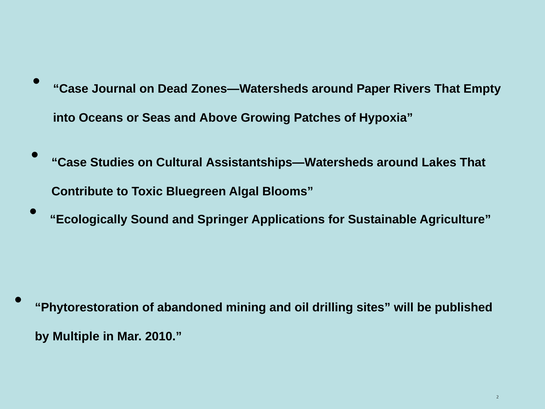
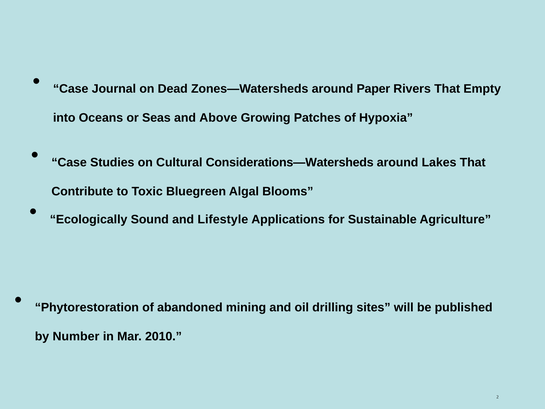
Assistantships—Watersheds: Assistantships—Watersheds -> Considerations—Watersheds
Springer: Springer -> Lifestyle
Multiple: Multiple -> Number
